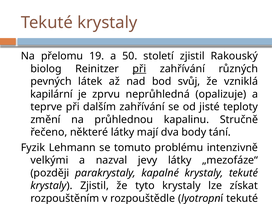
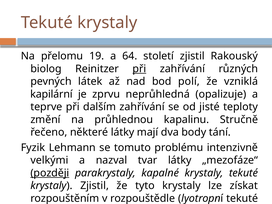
50: 50 -> 64
svůj: svůj -> polí
jevy: jevy -> tvar
později underline: none -> present
